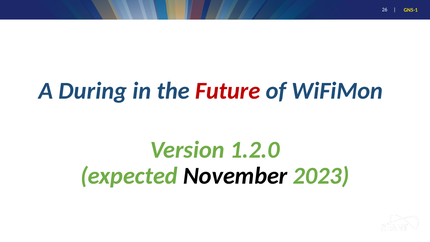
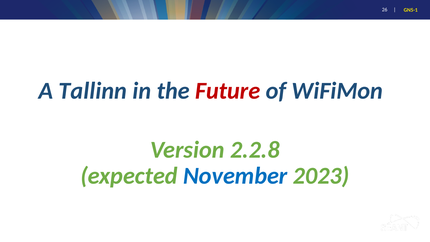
During: During -> Tallinn
1.2.0: 1.2.0 -> 2.2.8
November colour: black -> blue
